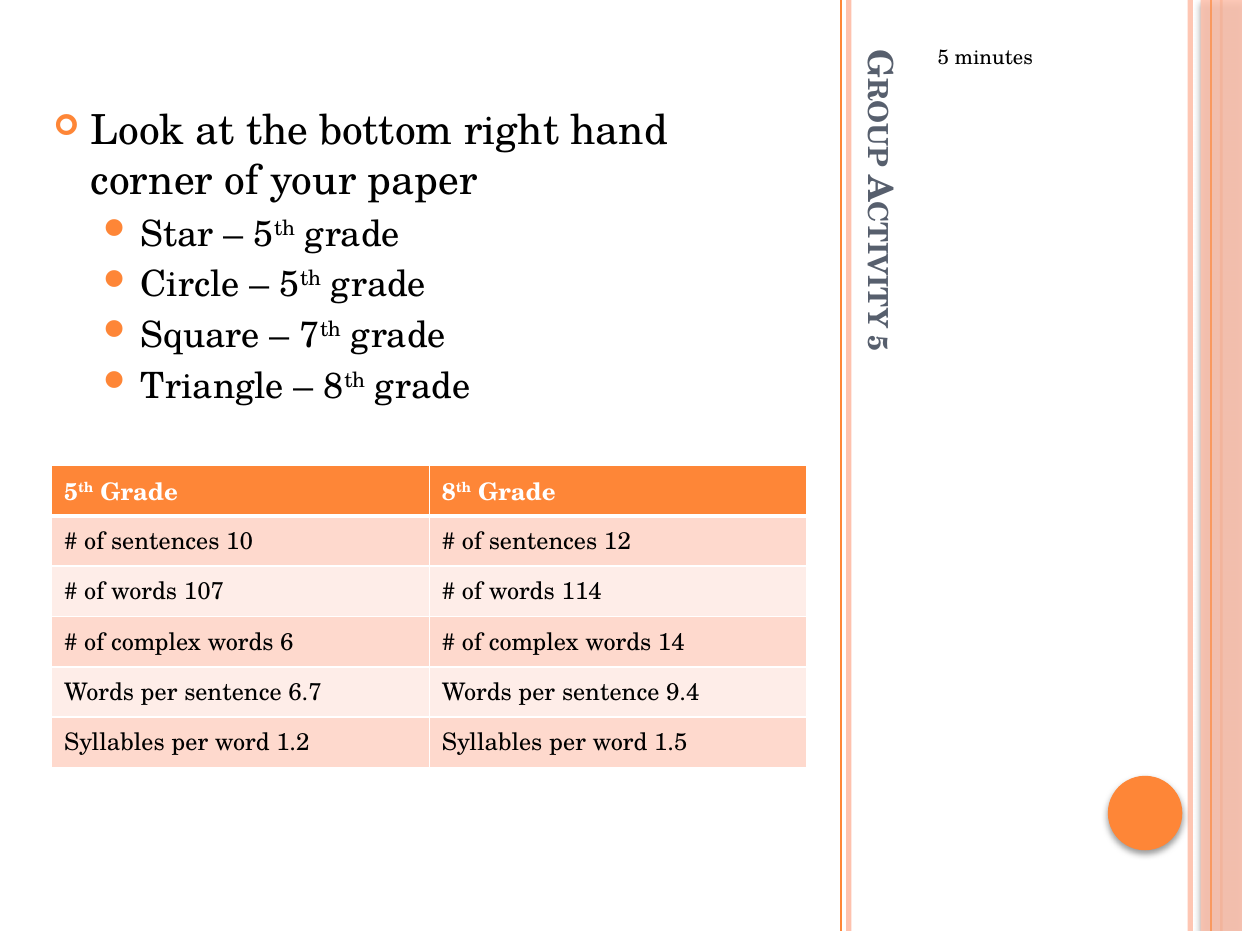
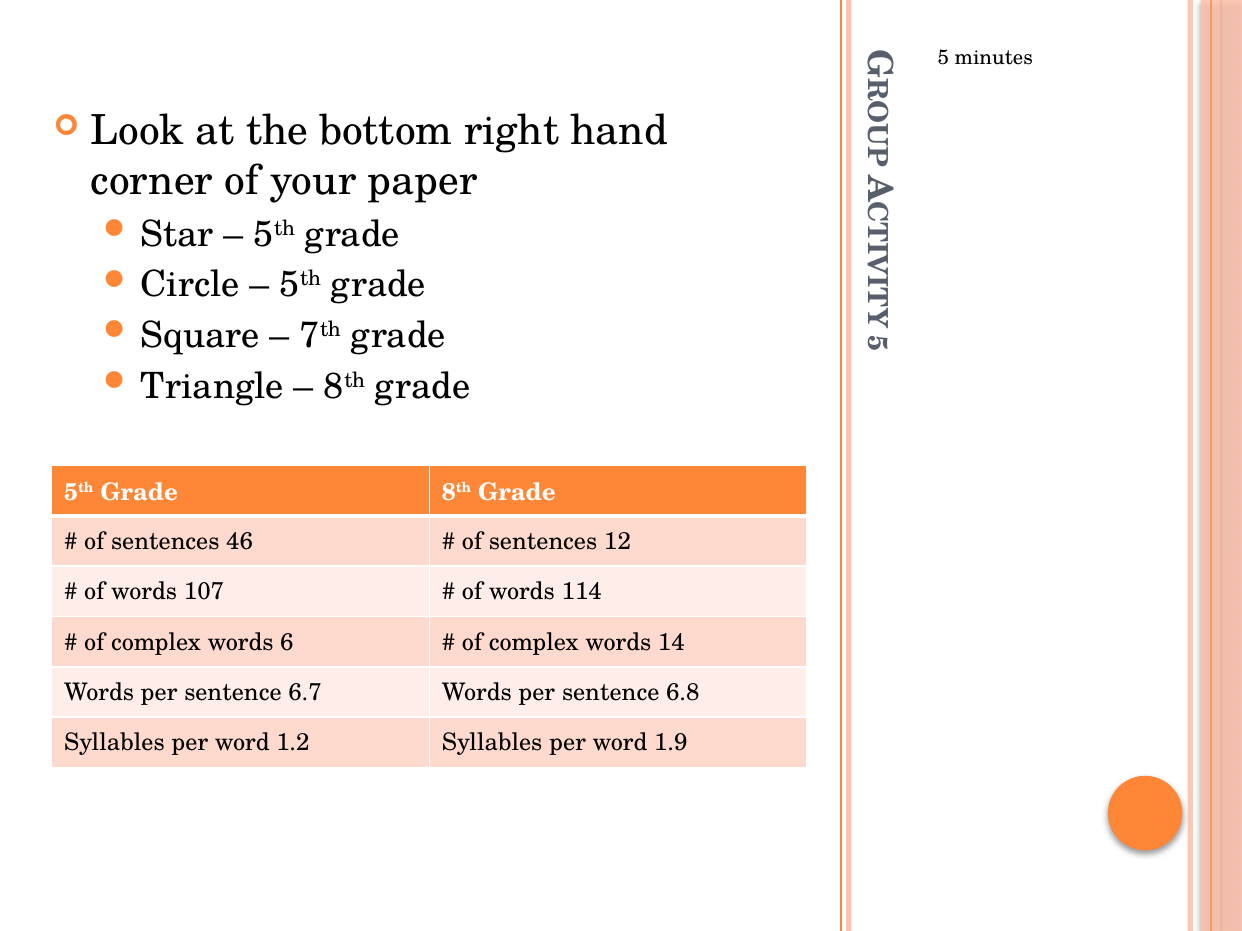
10: 10 -> 46
9.4: 9.4 -> 6.8
1.5: 1.5 -> 1.9
